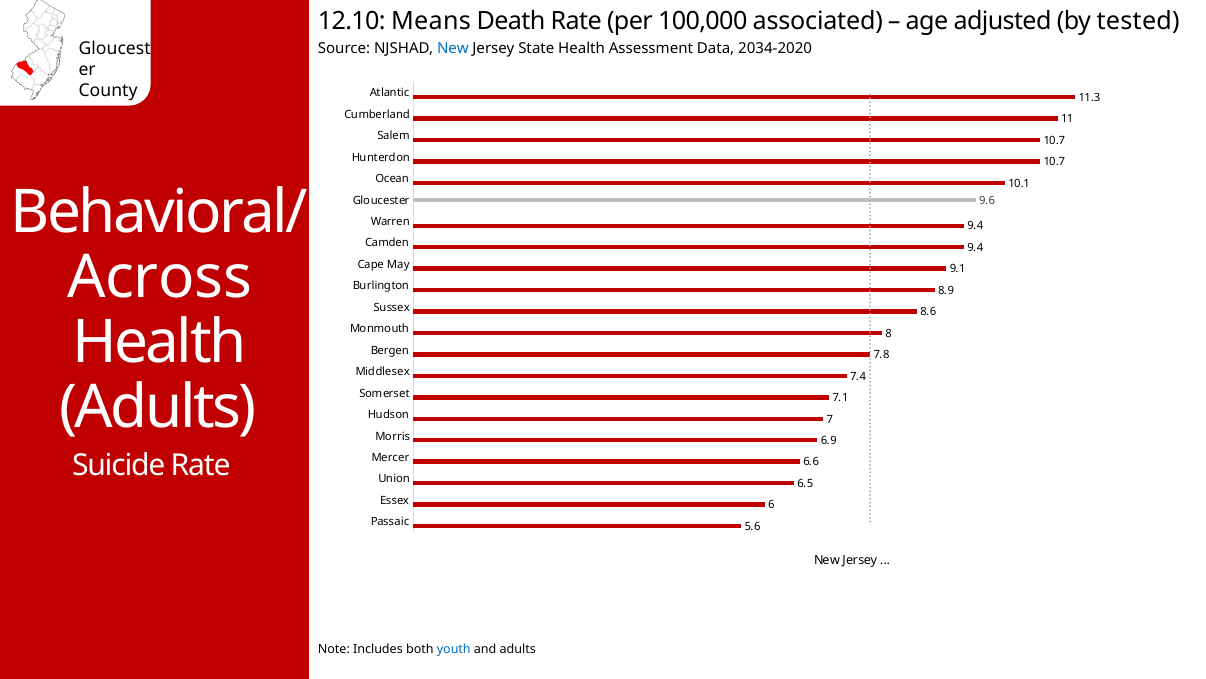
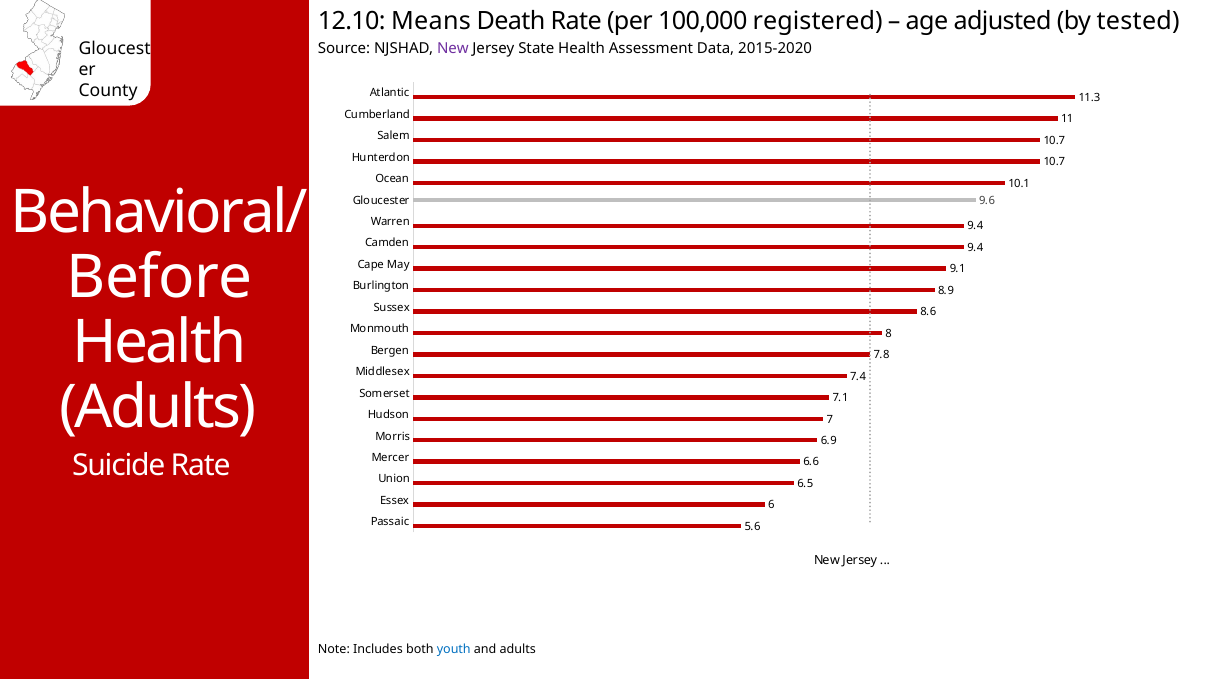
associated: associated -> registered
New at (453, 48) colour: blue -> purple
2034-2020: 2034-2020 -> 2015-2020
Across: Across -> Before
